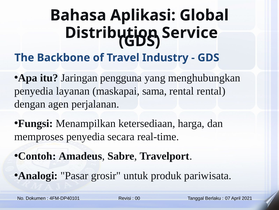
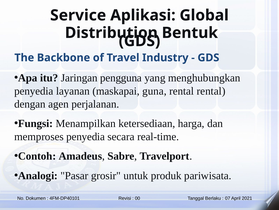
Bahasa: Bahasa -> Service
Service: Service -> Bentuk
sama: sama -> guna
